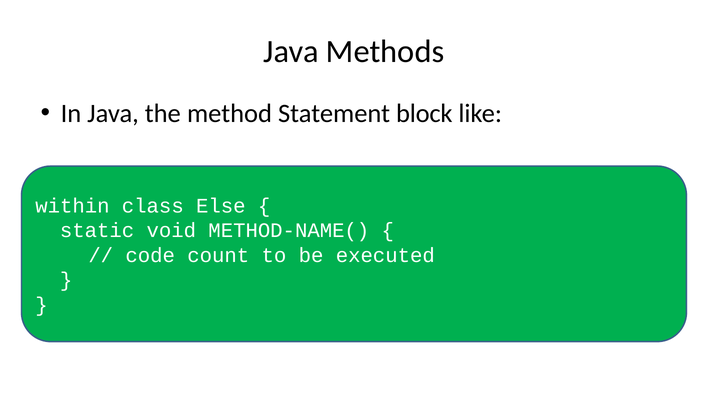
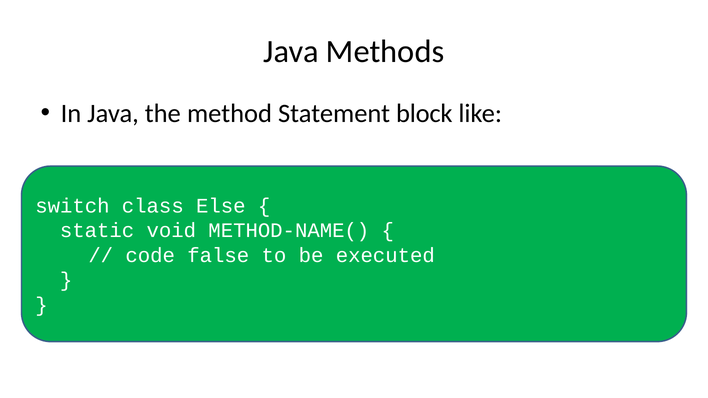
within: within -> switch
count: count -> false
